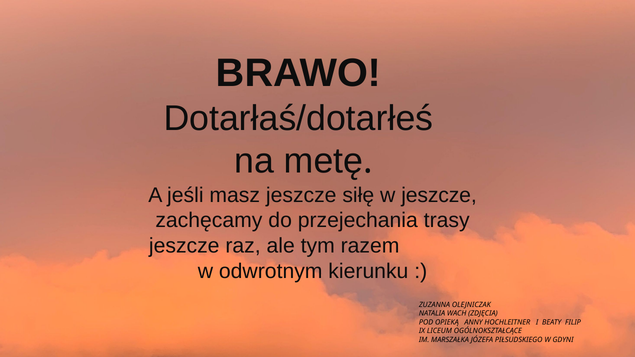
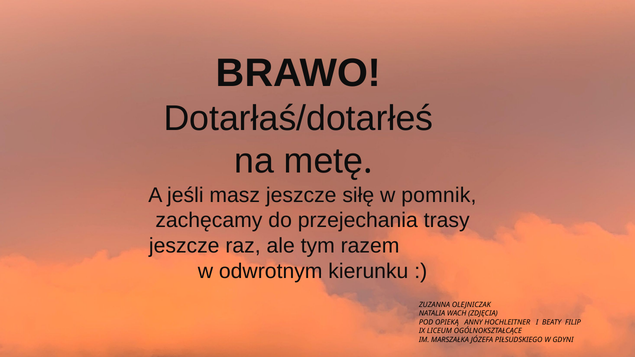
w jeszcze: jeszcze -> pomnik
